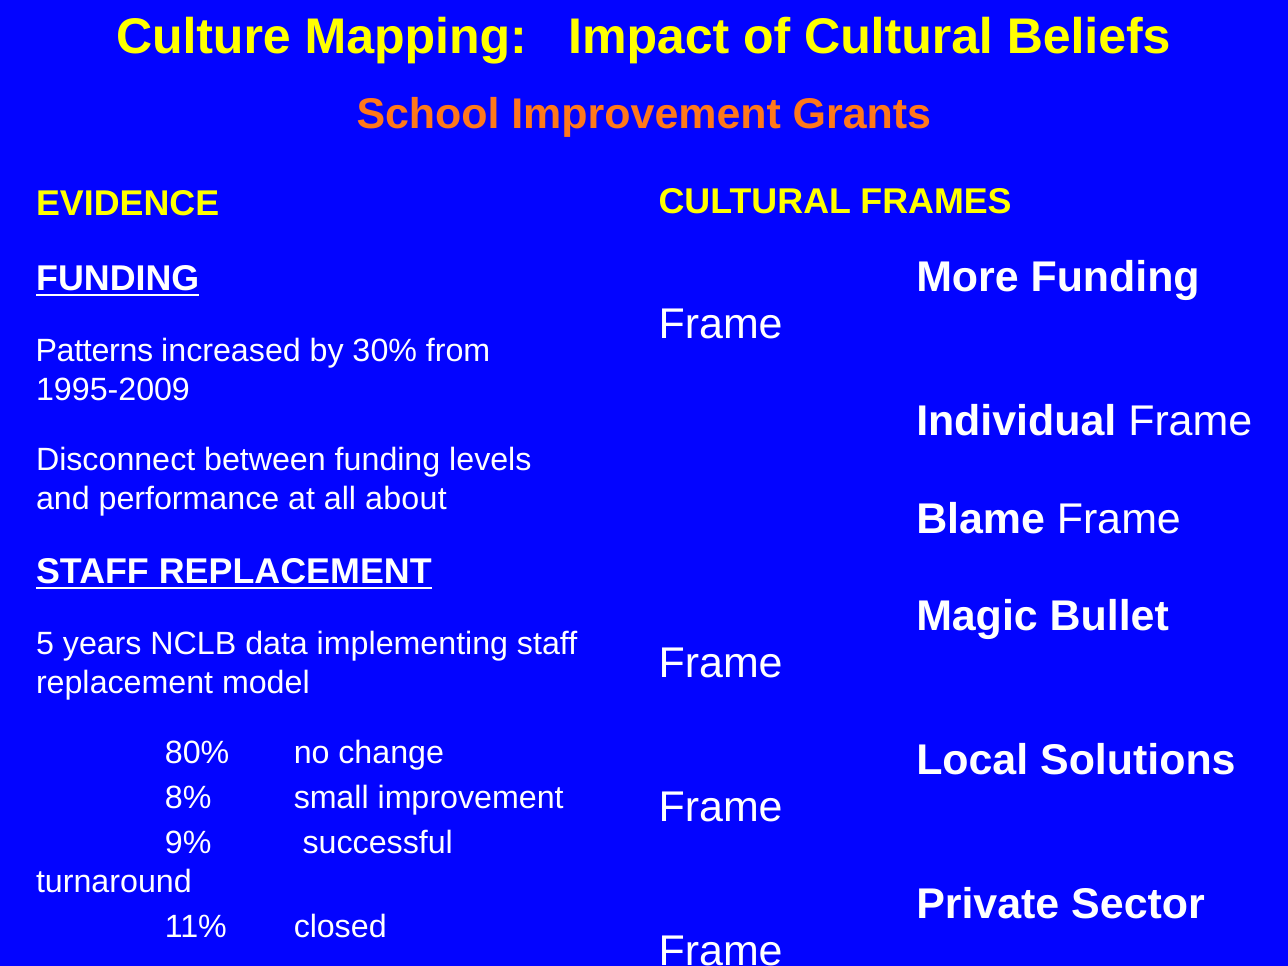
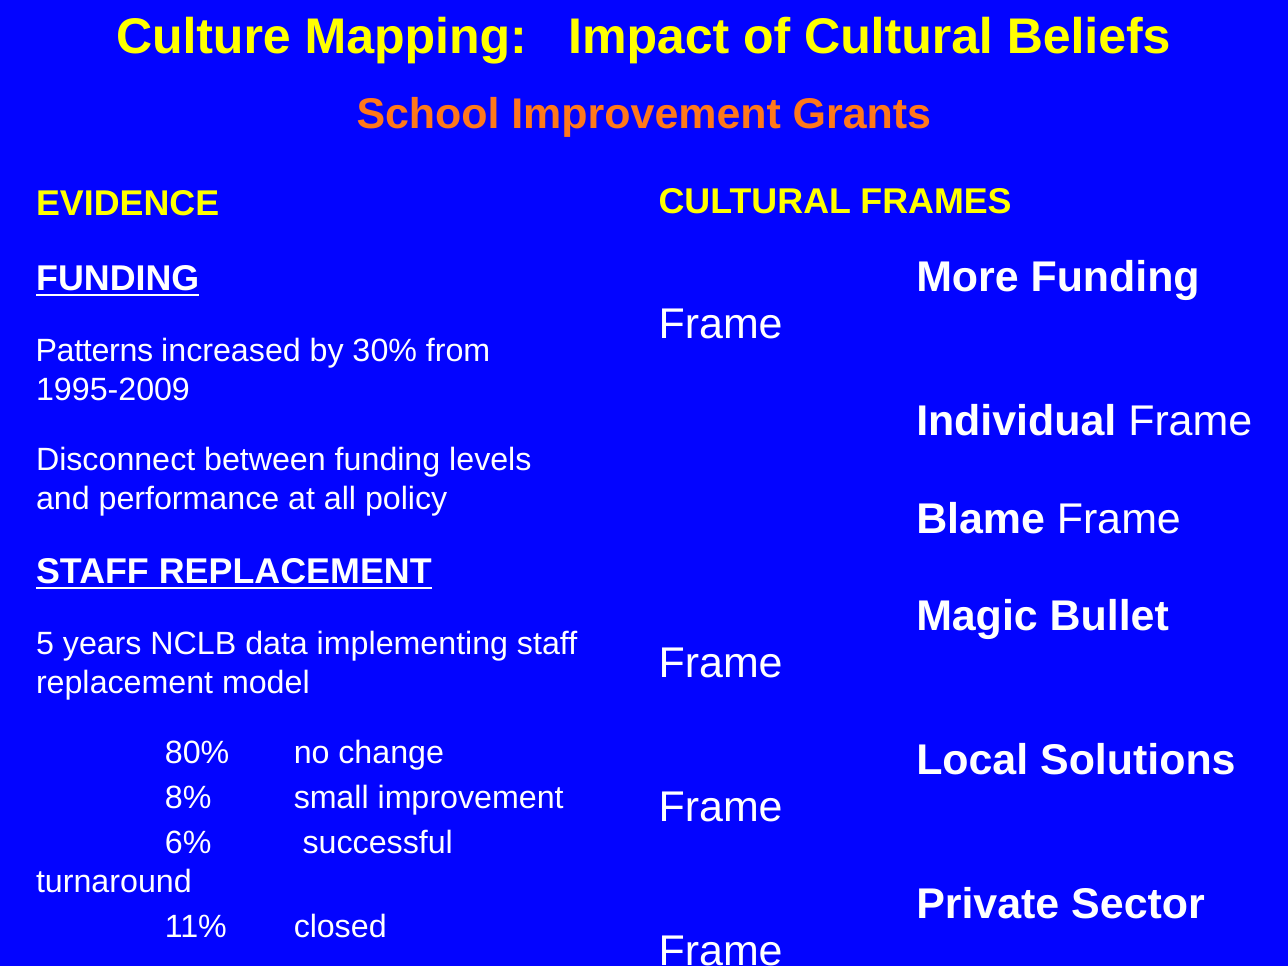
about: about -> policy
9%: 9% -> 6%
